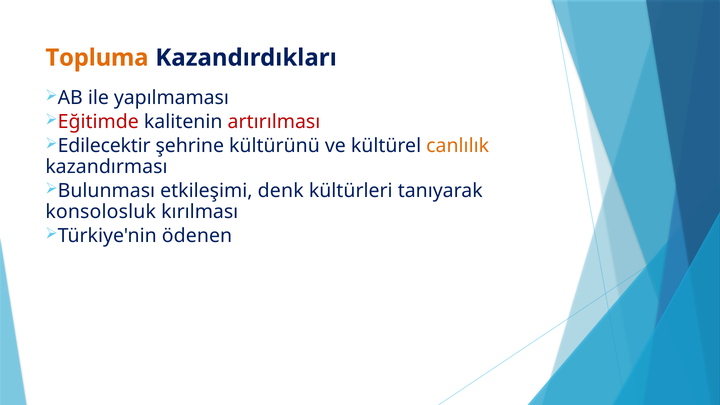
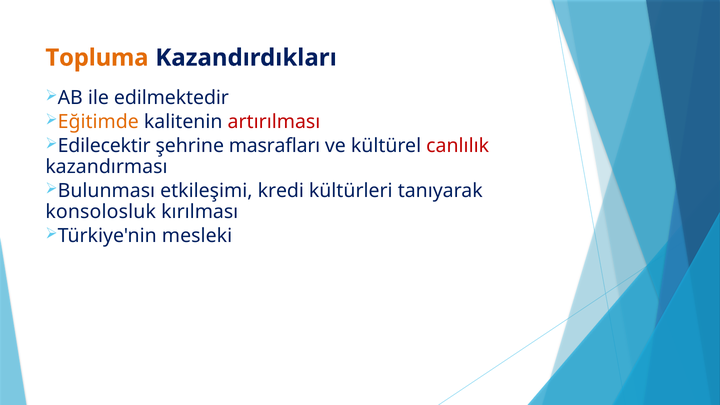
yapılmaması: yapılmaması -> edilmektedir
Eğitimde colour: red -> orange
kültürünü: kültürünü -> masrafları
canlılık colour: orange -> red
denk: denk -> kredi
ödenen: ödenen -> mesleki
